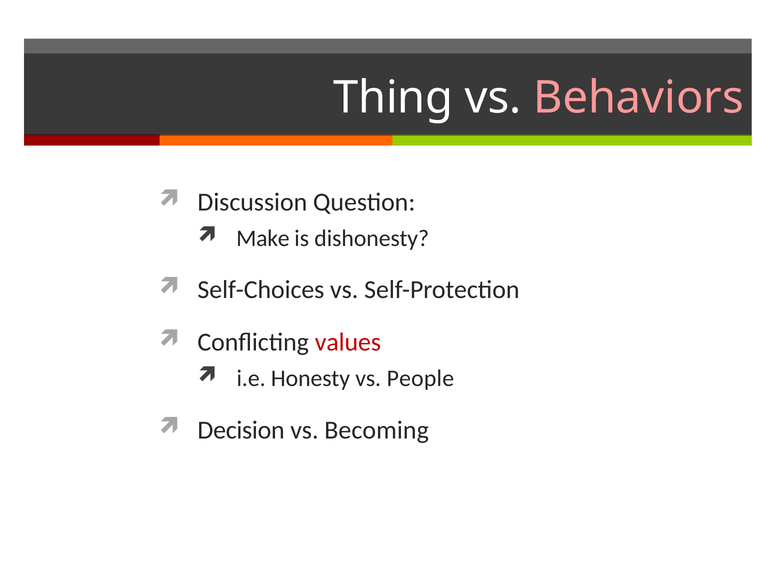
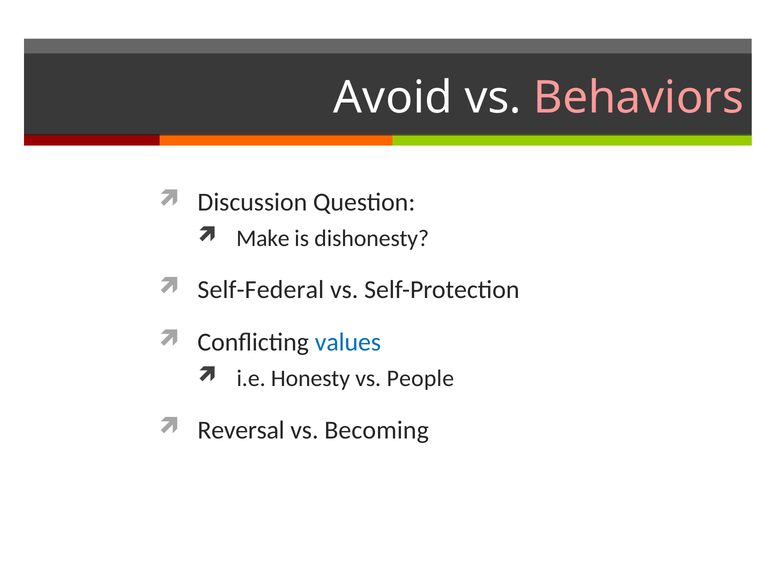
Thing: Thing -> Avoid
Self-Choices: Self-Choices -> Self-Federal
values colour: red -> blue
Decision: Decision -> Reversal
